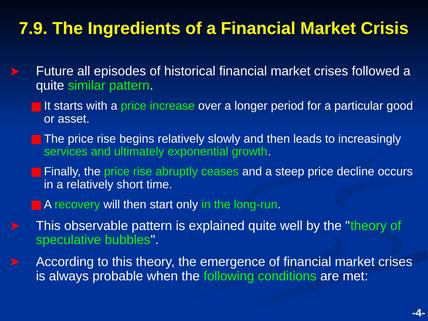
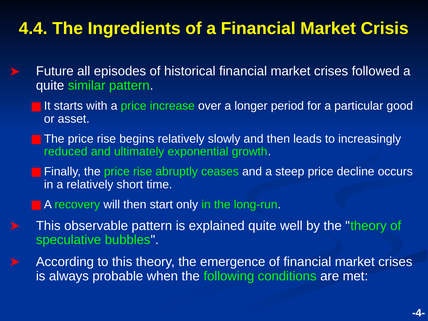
7.9: 7.9 -> 4.4
services: services -> reduced
